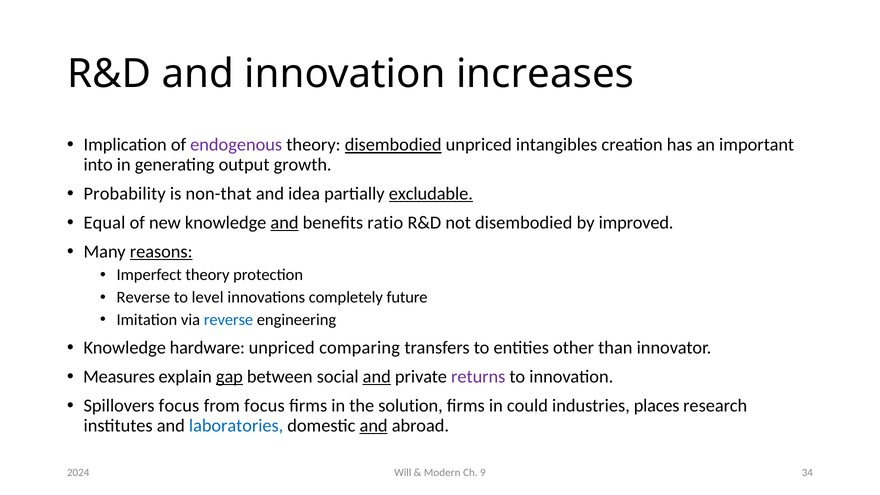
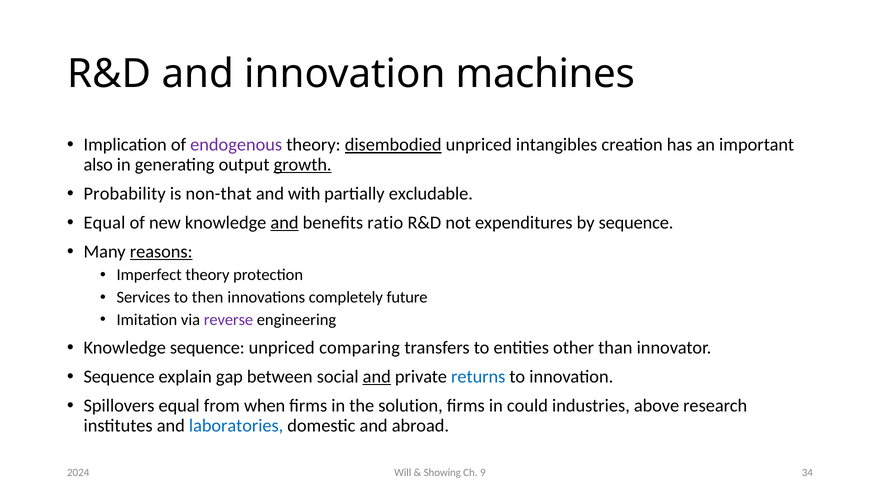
increases: increases -> machines
into: into -> also
growth underline: none -> present
idea: idea -> with
excludable underline: present -> none
not disembodied: disembodied -> expenditures
by improved: improved -> sequence
Reverse at (143, 297): Reverse -> Services
level: level -> then
reverse at (229, 320) colour: blue -> purple
Knowledge hardware: hardware -> sequence
Measures at (119, 377): Measures -> Sequence
gap underline: present -> none
returns colour: purple -> blue
Spillovers focus: focus -> equal
from focus: focus -> when
places: places -> above
and at (374, 425) underline: present -> none
Modern: Modern -> Showing
